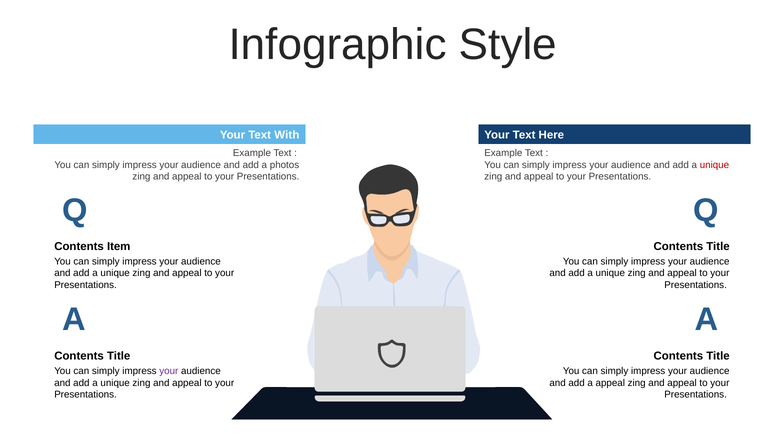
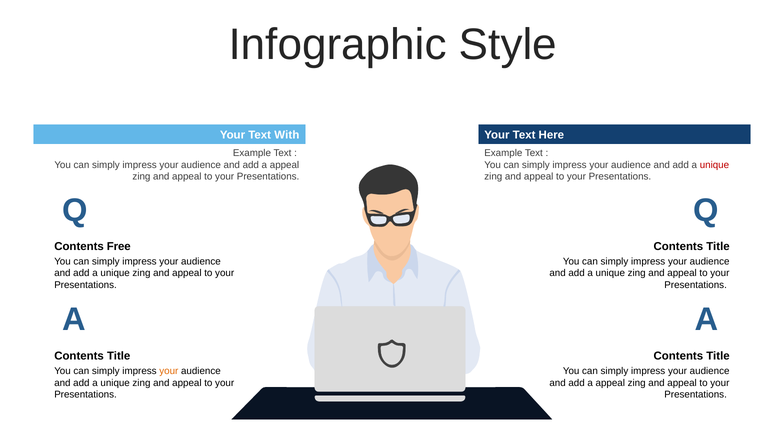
photos at (284, 165): photos -> appeal
Item: Item -> Free
your at (169, 371) colour: purple -> orange
